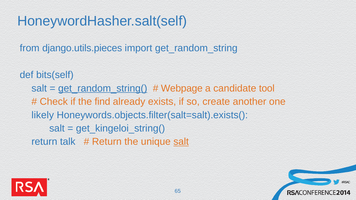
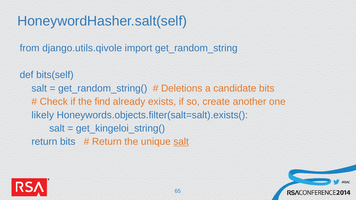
django.utils.pieces: django.utils.pieces -> django.utils.qivole
get_random_string( underline: present -> none
Webpage: Webpage -> Deletions
candidate tool: tool -> bits
return talk: talk -> bits
